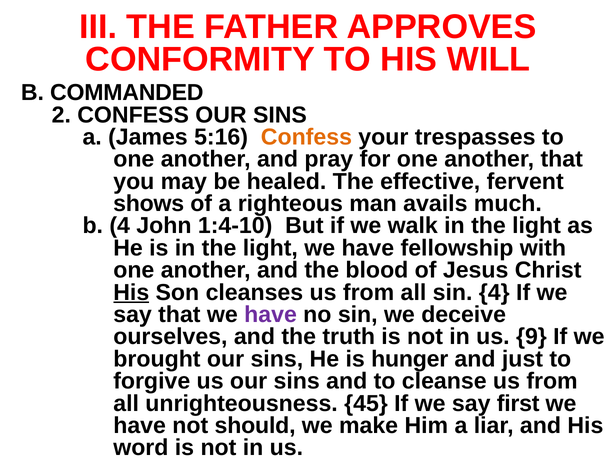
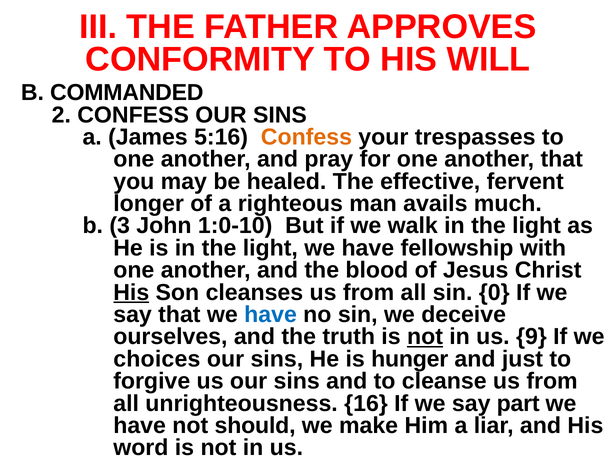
shows: shows -> longer
b 4: 4 -> 3
1:4-10: 1:4-10 -> 1:0-10
sin 4: 4 -> 0
have at (271, 315) colour: purple -> blue
not at (425, 337) underline: none -> present
brought: brought -> choices
45: 45 -> 16
first: first -> part
